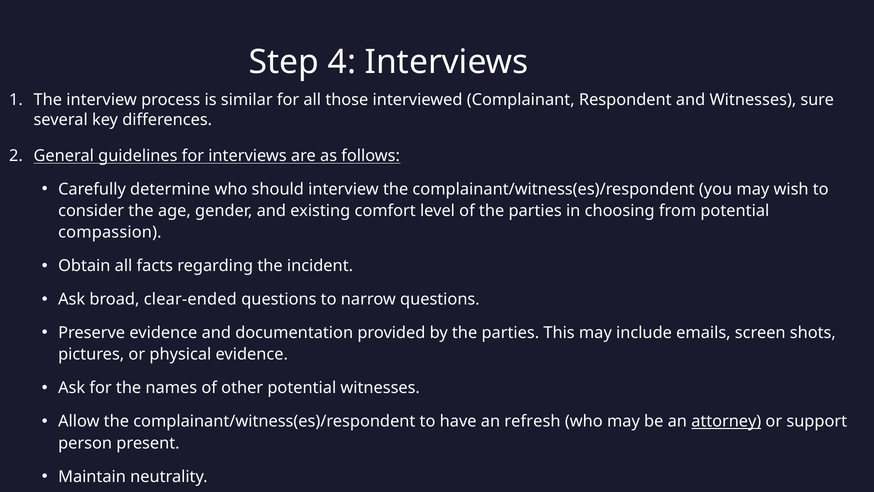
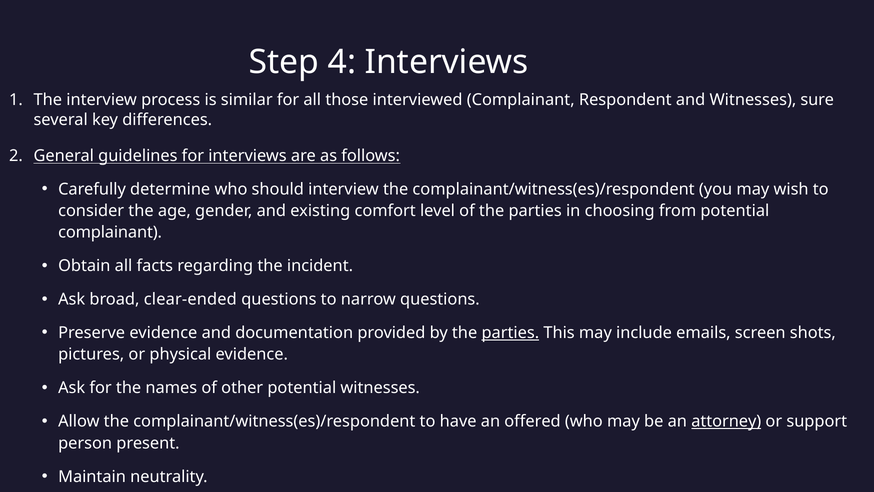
compassion at (110, 232): compassion -> complainant
parties at (510, 333) underline: none -> present
refresh: refresh -> offered
